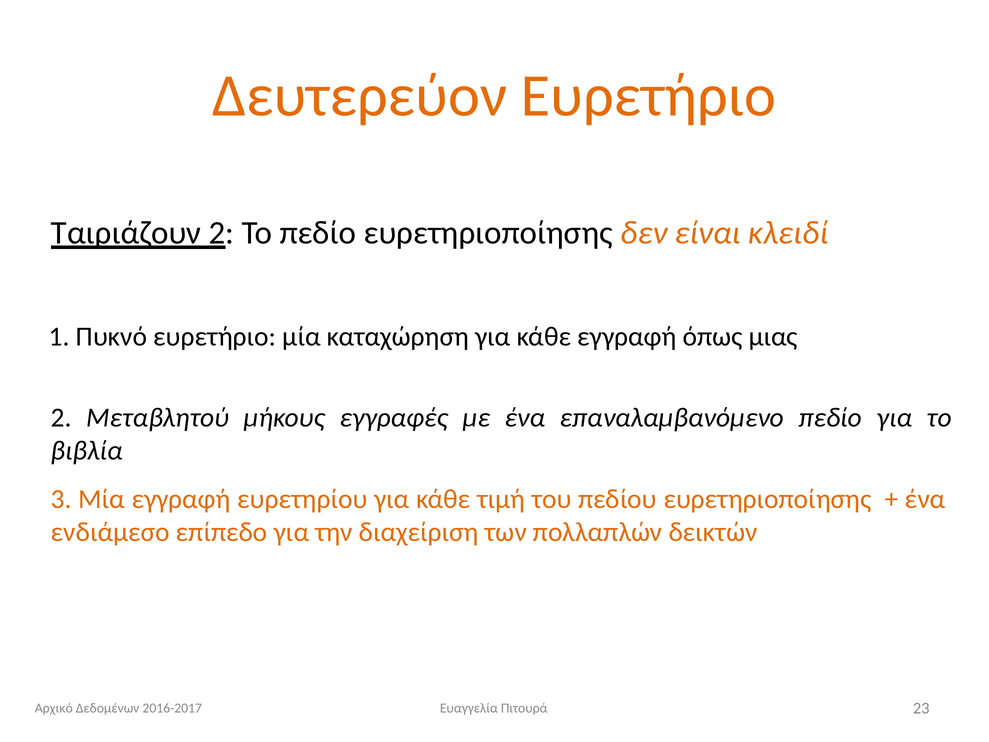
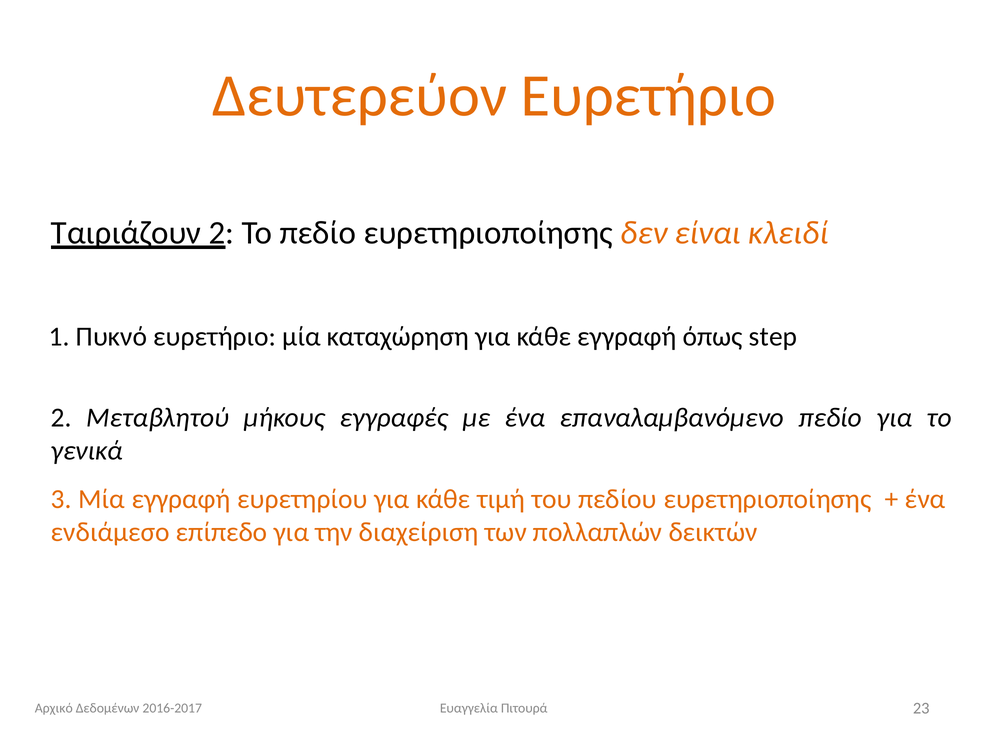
μιας: μιας -> step
βιβλία: βιβλία -> γενικά
